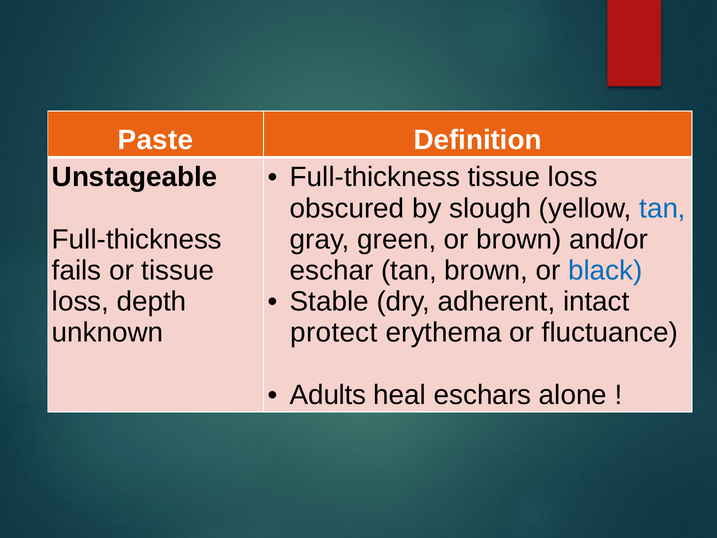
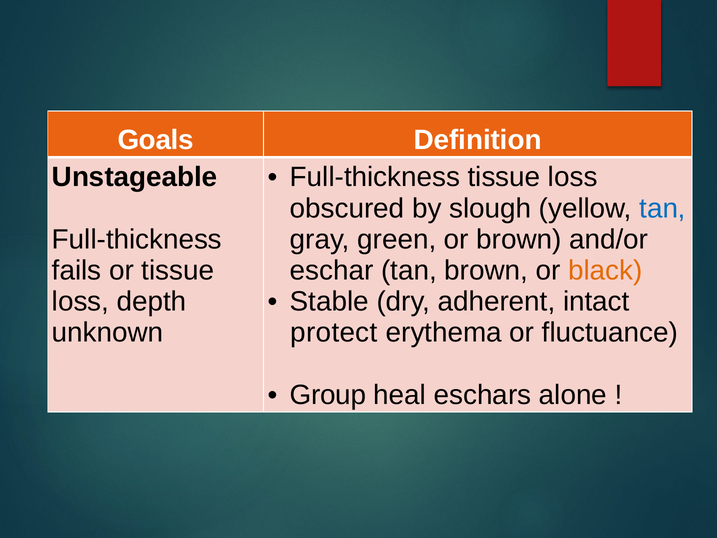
Paste: Paste -> Goals
black colour: blue -> orange
Adults: Adults -> Group
